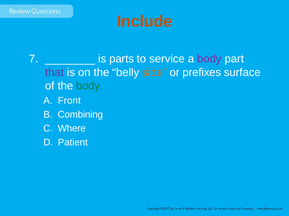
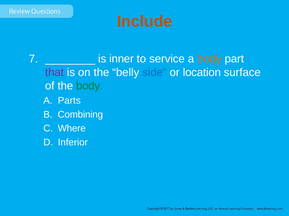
parts: parts -> inner
body at (209, 59) colour: purple -> orange
side colour: orange -> blue
prefixes: prefixes -> location
Front: Front -> Parts
Patient: Patient -> Inferior
